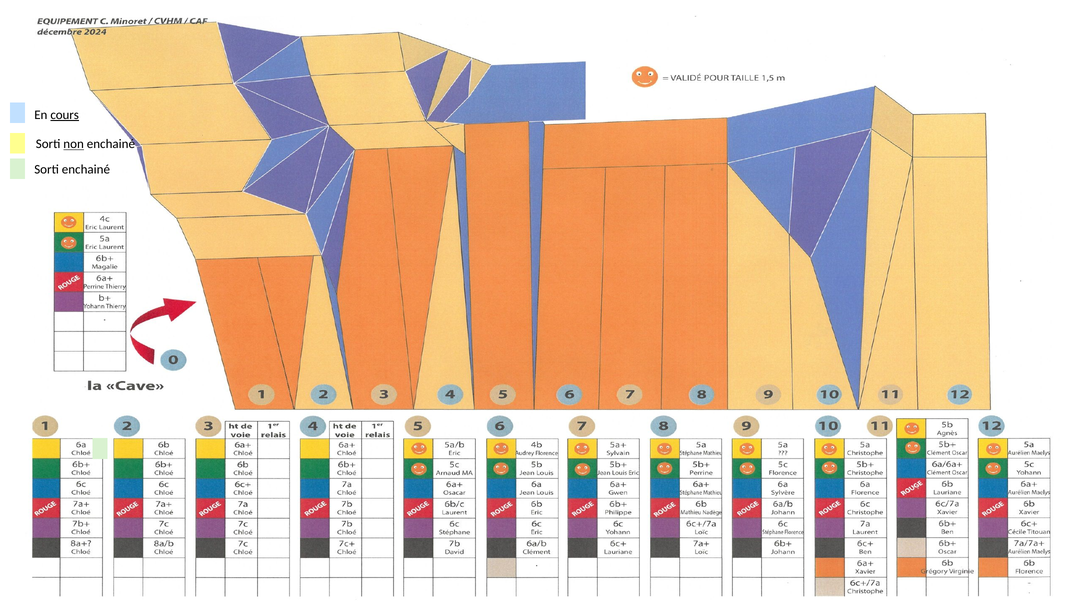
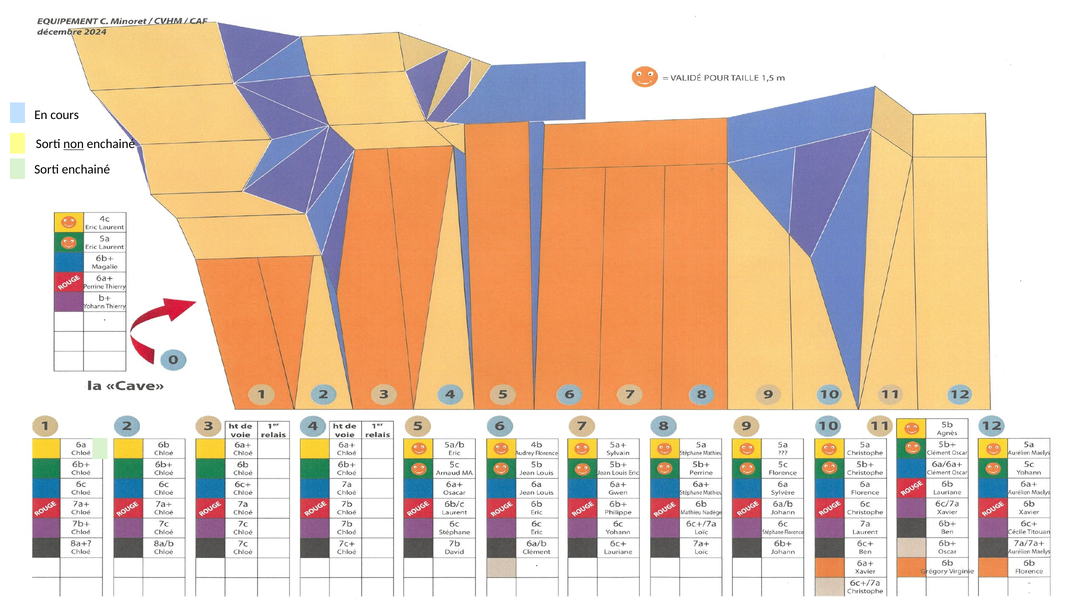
cours underline: present -> none
